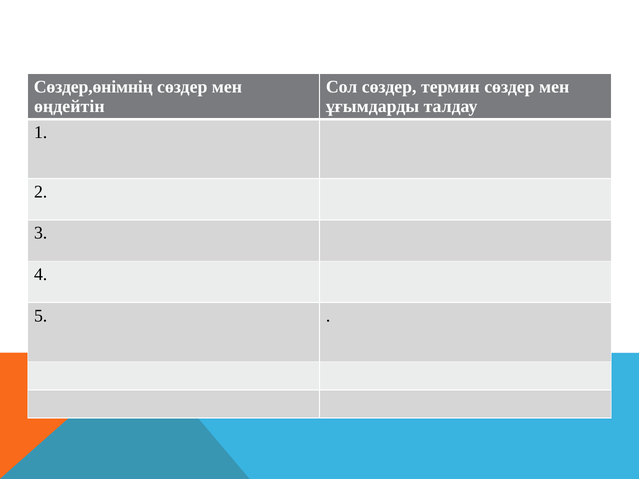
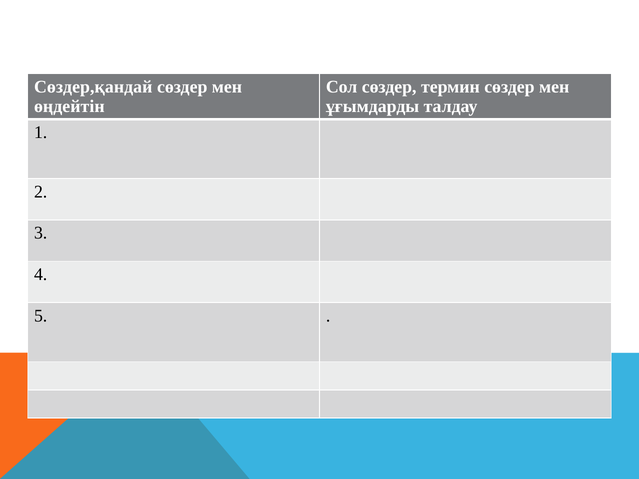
Сөздер,өнімнің: Сөздер,өнімнің -> Сөздер,қандай
